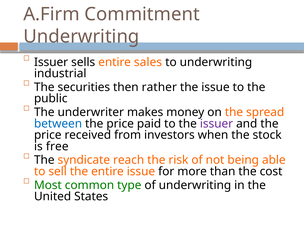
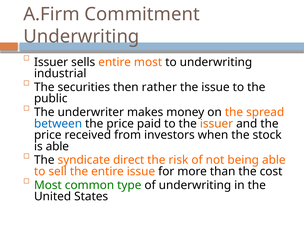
entire sales: sales -> most
issuer at (216, 124) colour: purple -> orange
is free: free -> able
reach: reach -> direct
